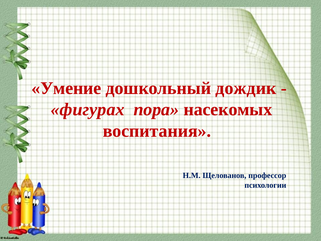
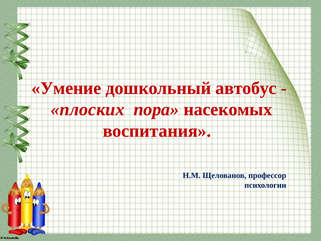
дождик: дождик -> автобус
фигурах: фигурах -> плоских
